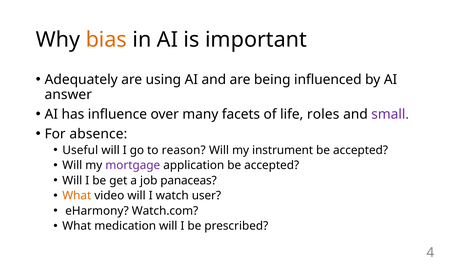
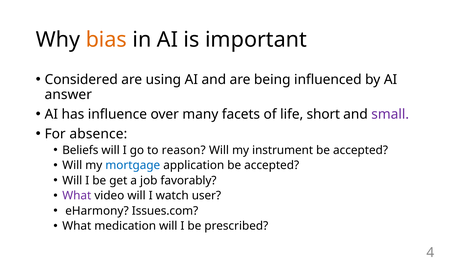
Adequately: Adequately -> Considered
roles: roles -> short
Useful: Useful -> Beliefs
mortgage colour: purple -> blue
panaceas: panaceas -> favorably
What at (77, 195) colour: orange -> purple
Watch.com: Watch.com -> Issues.com
